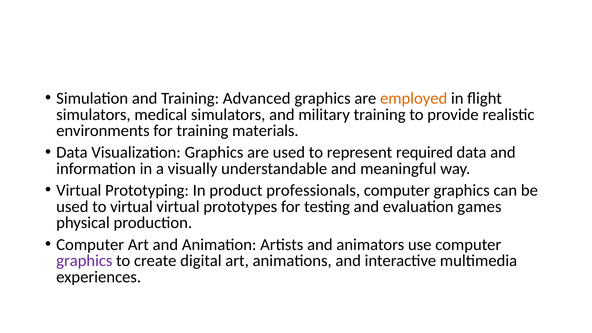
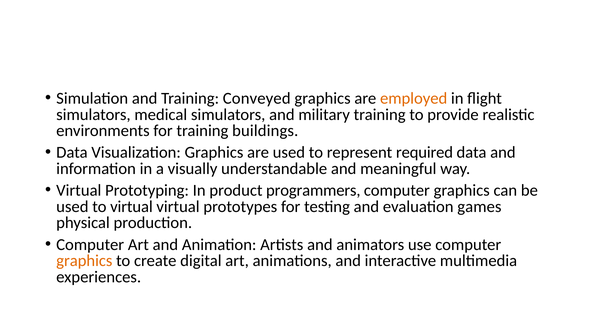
Advanced: Advanced -> Conveyed
materials: materials -> buildings
professionals: professionals -> programmers
graphics at (84, 261) colour: purple -> orange
